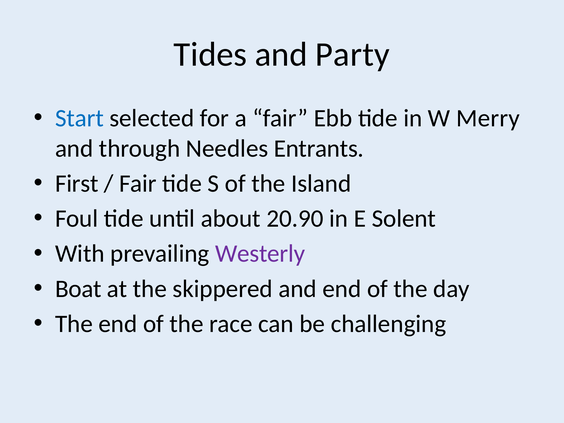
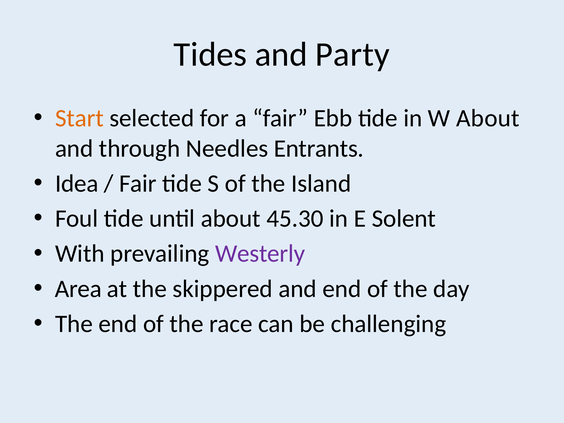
Start colour: blue -> orange
W Merry: Merry -> About
First: First -> Idea
20.90: 20.90 -> 45.30
Boat: Boat -> Area
